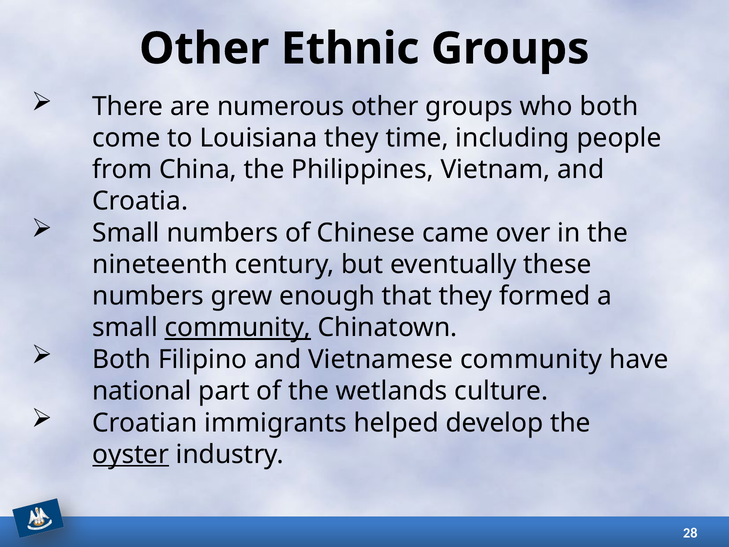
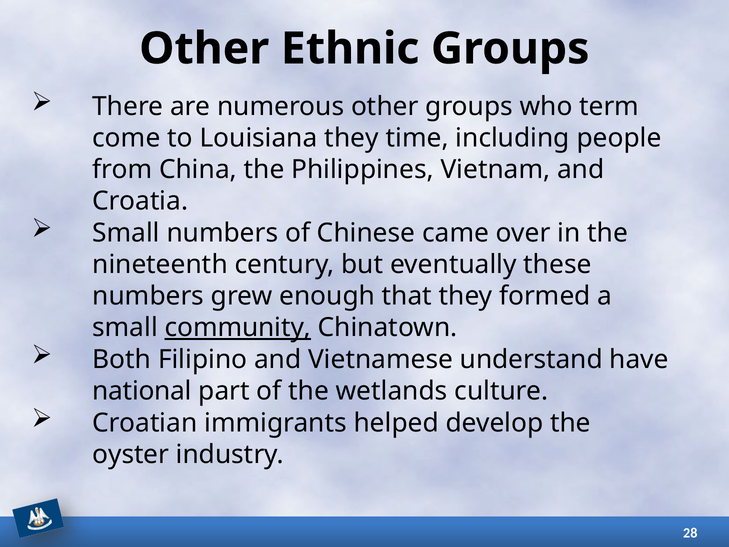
who both: both -> term
Vietnamese community: community -> understand
oyster underline: present -> none
